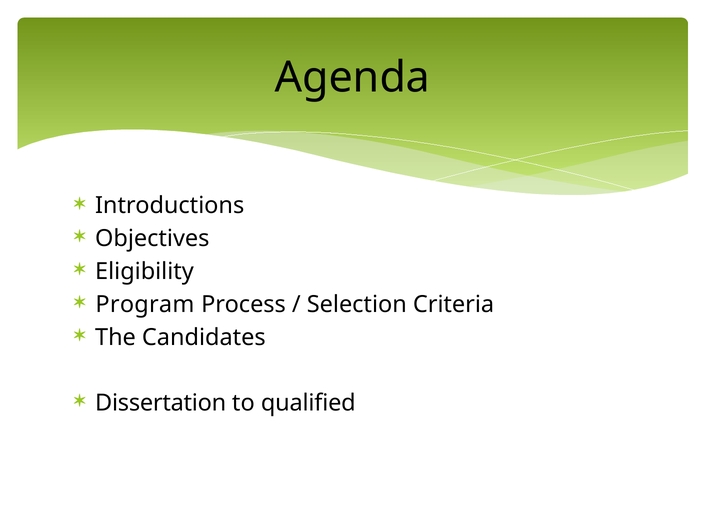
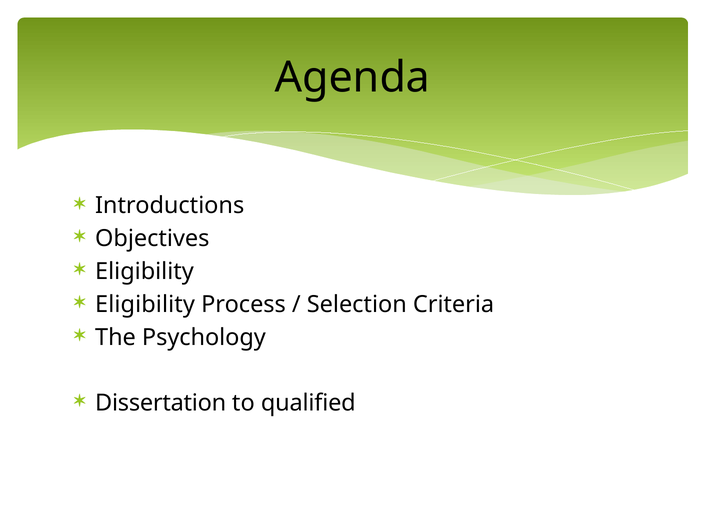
Program at (145, 304): Program -> Eligibility
Candidates: Candidates -> Psychology
